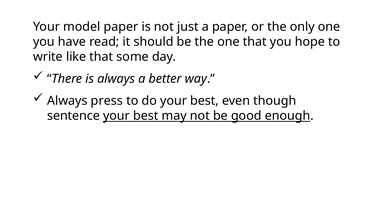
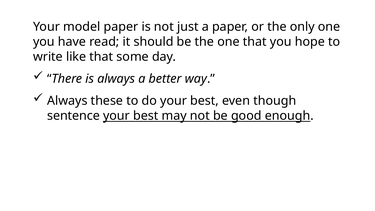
press: press -> these
